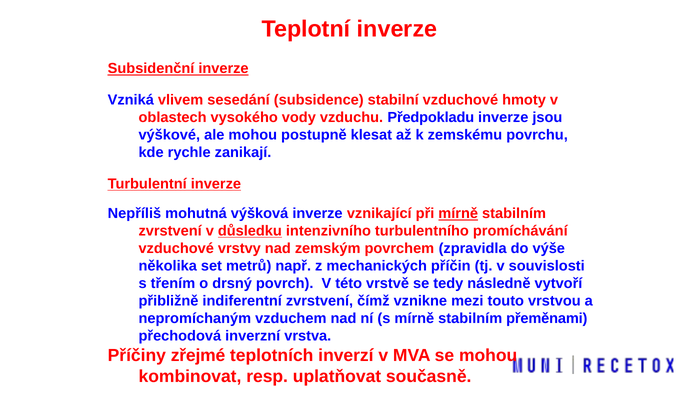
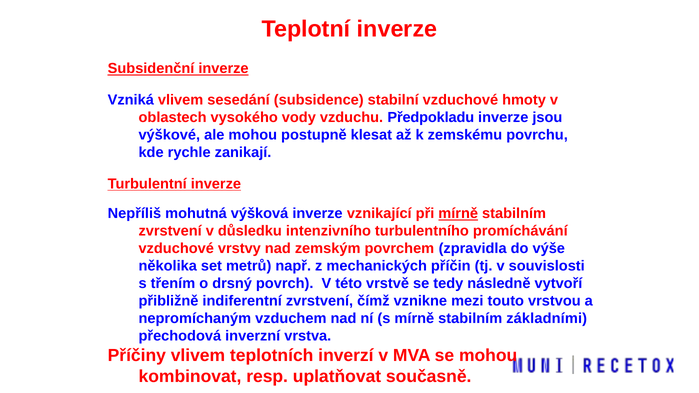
důsledku underline: present -> none
přeměnami: přeměnami -> základními
Příčiny zřejmé: zřejmé -> vlivem
